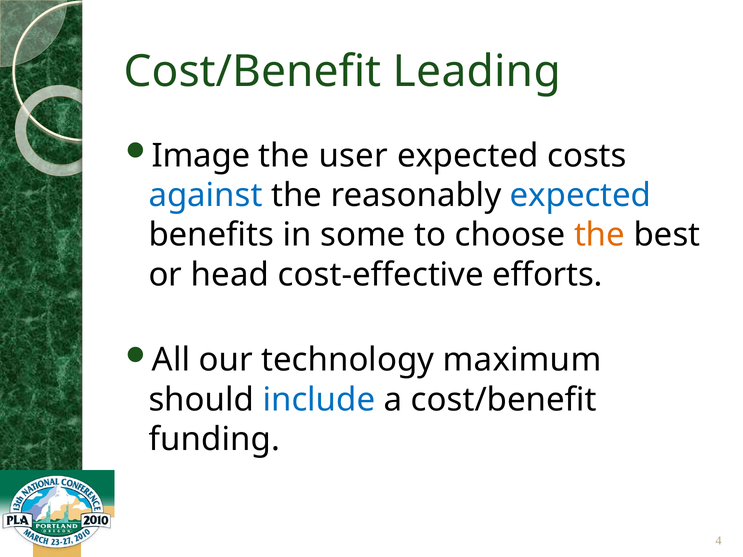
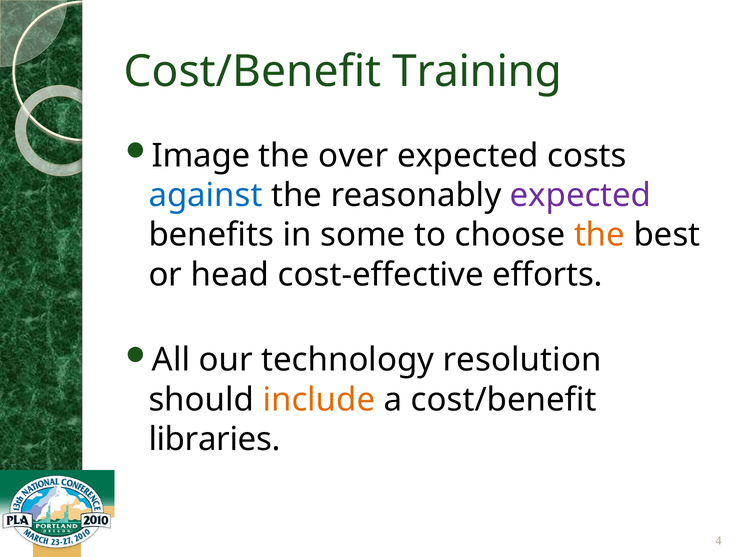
Leading: Leading -> Training
user: user -> over
expected at (581, 196) colour: blue -> purple
maximum: maximum -> resolution
include colour: blue -> orange
funding: funding -> libraries
